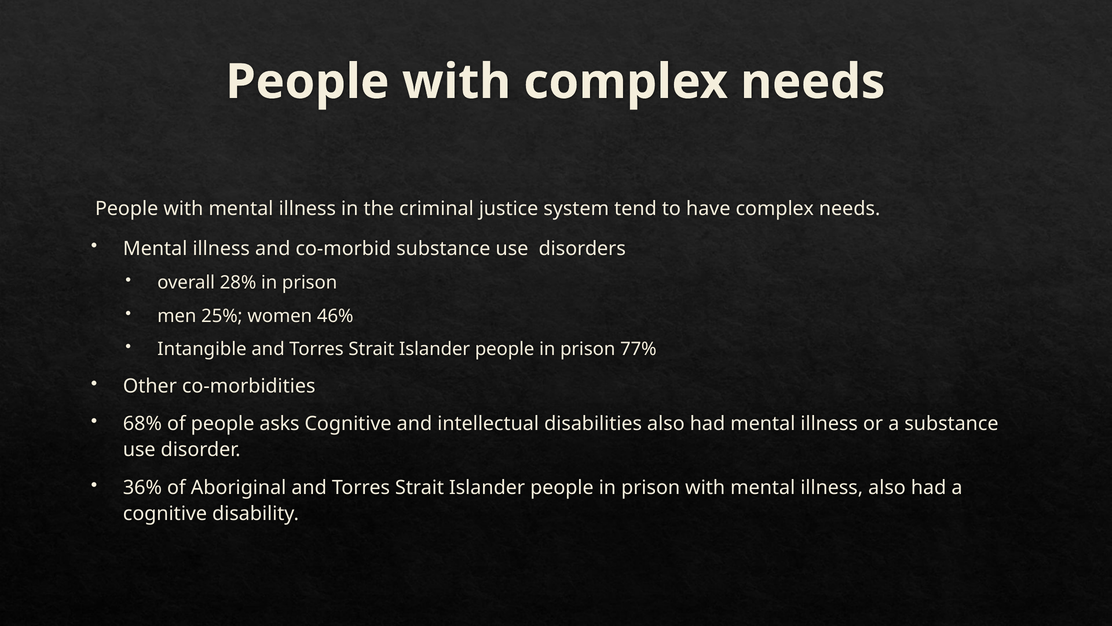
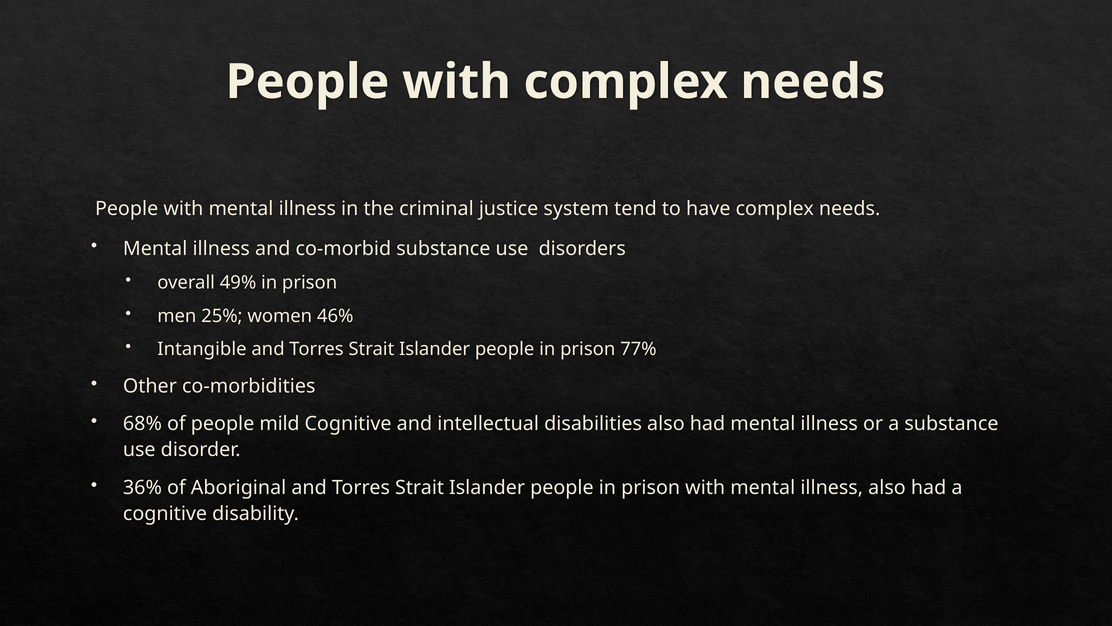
28%: 28% -> 49%
asks: asks -> mild
